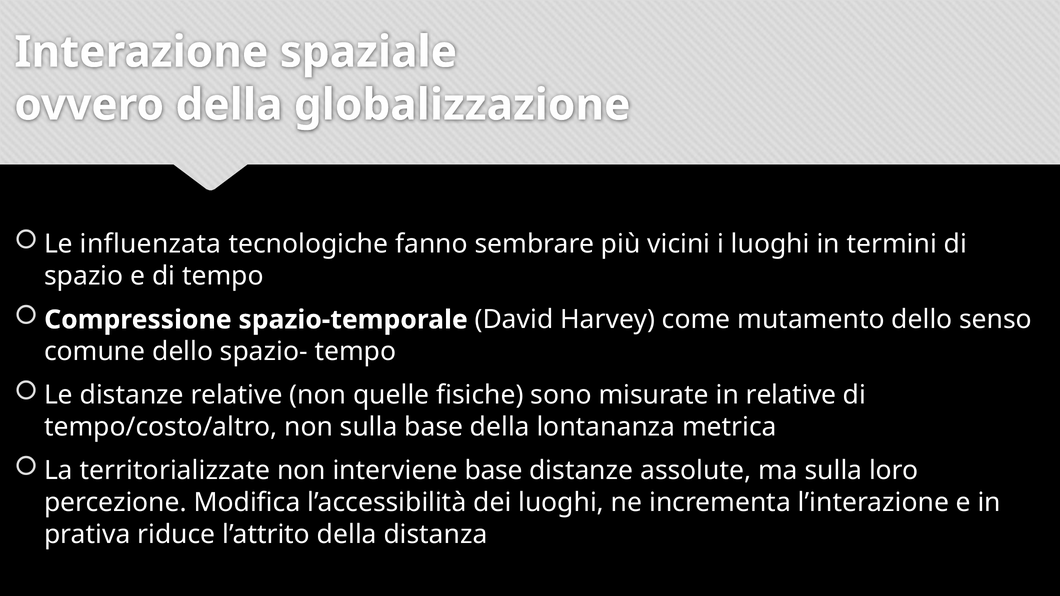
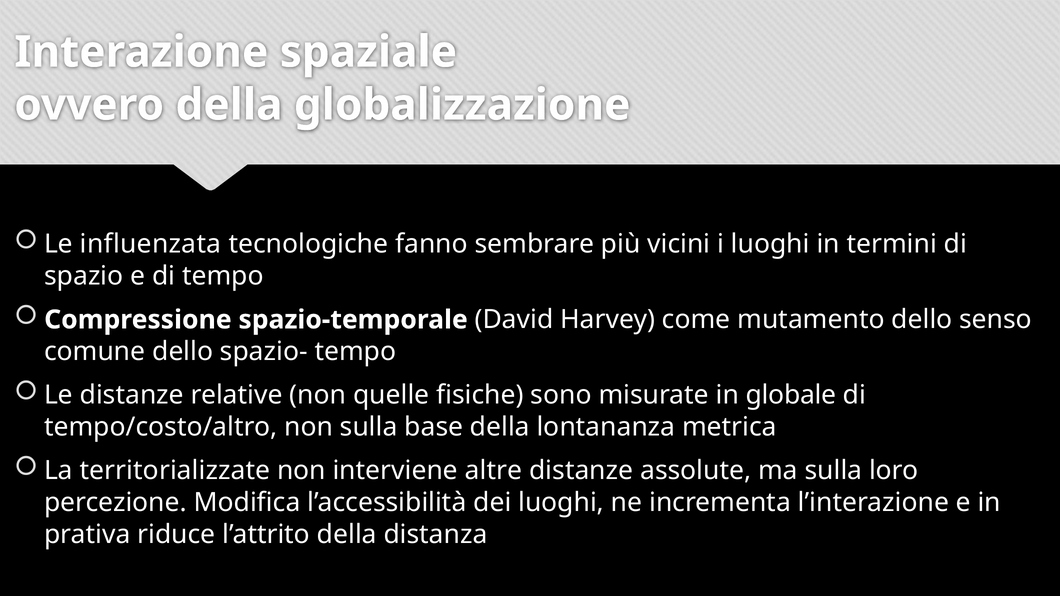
in relative: relative -> globale
interviene base: base -> altre
